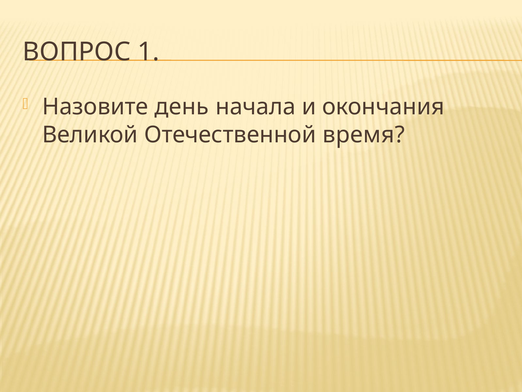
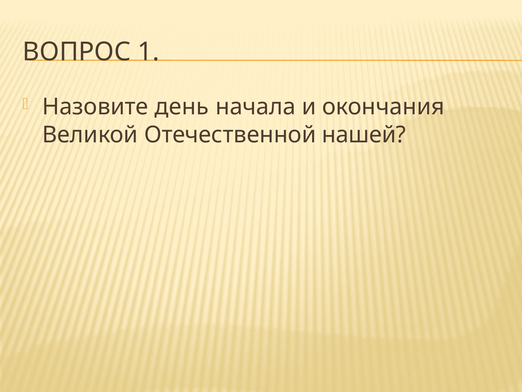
время: время -> нашей
